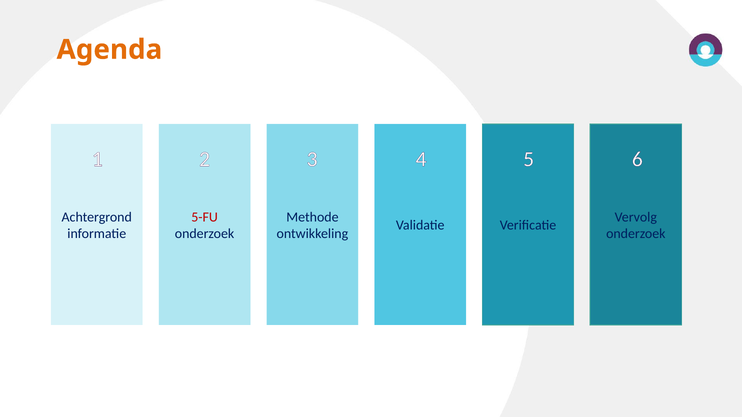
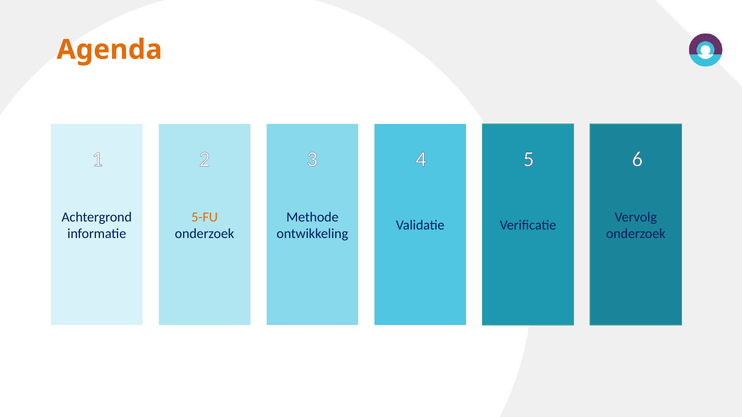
5-FU colour: red -> orange
